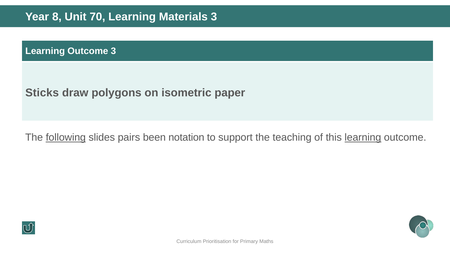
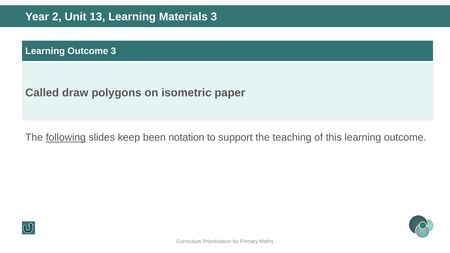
8: 8 -> 2
70: 70 -> 13
Sticks: Sticks -> Called
pairs: pairs -> keep
learning at (363, 138) underline: present -> none
